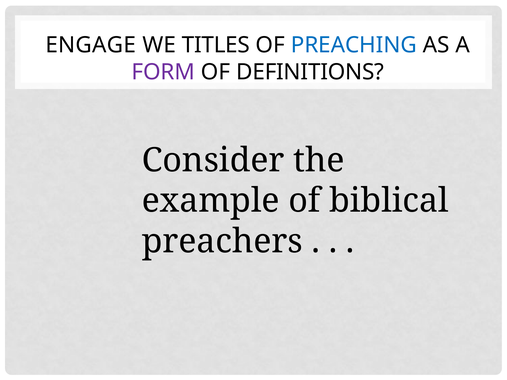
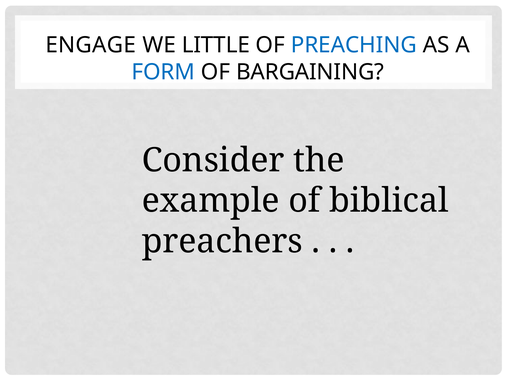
TITLES: TITLES -> LITTLE
FORM colour: purple -> blue
DEFINITIONS: DEFINITIONS -> BARGAINING
